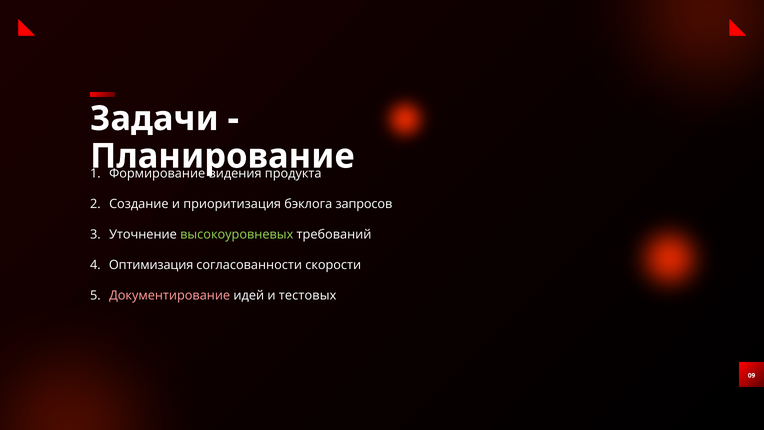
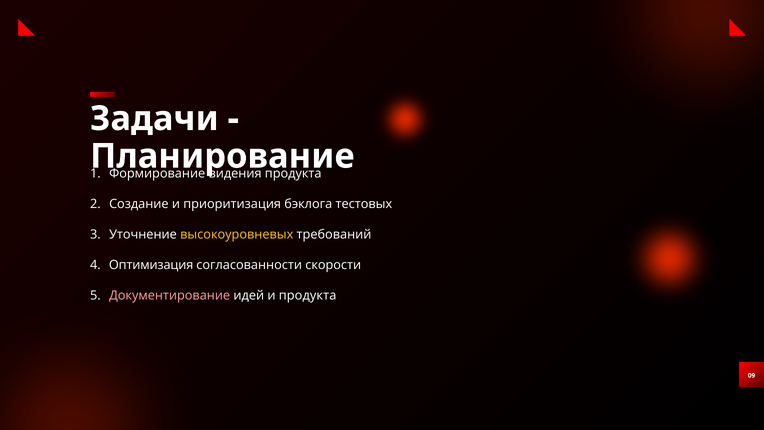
запросов: запросов -> тестовых
высокоуровневых colour: light green -> yellow
и тестовых: тестовых -> продукта
